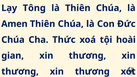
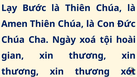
Tông: Tông -> Bước
Thức: Thức -> Ngày
